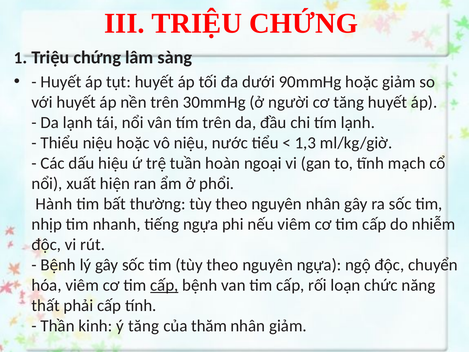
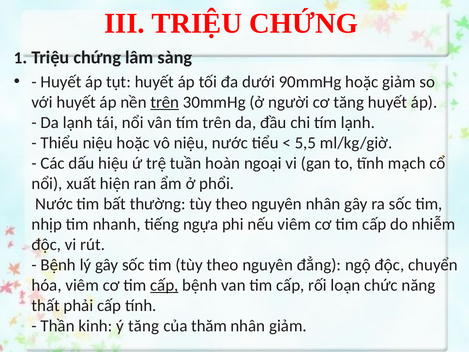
trên at (165, 102) underline: none -> present
1,3: 1,3 -> 5,5
Hành at (54, 204): Hành -> Nước
nguyên ngựa: ngựa -> đẳng
